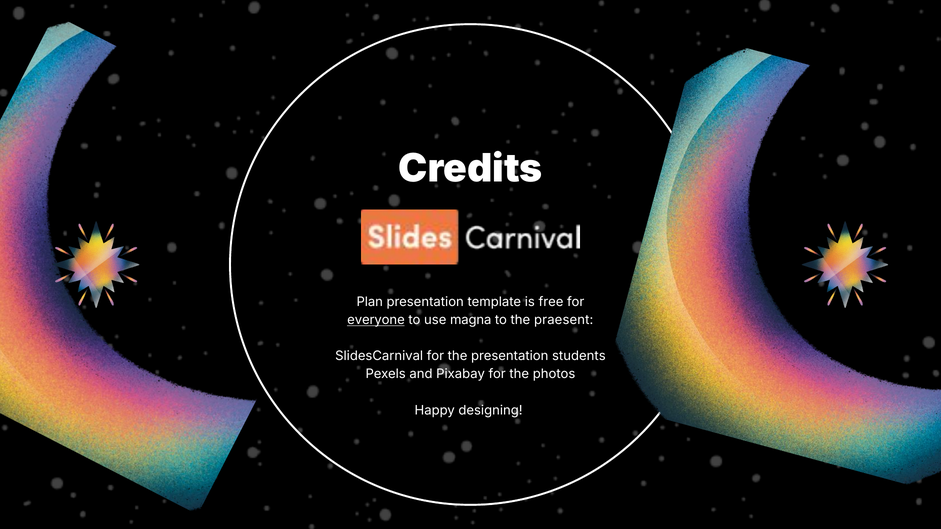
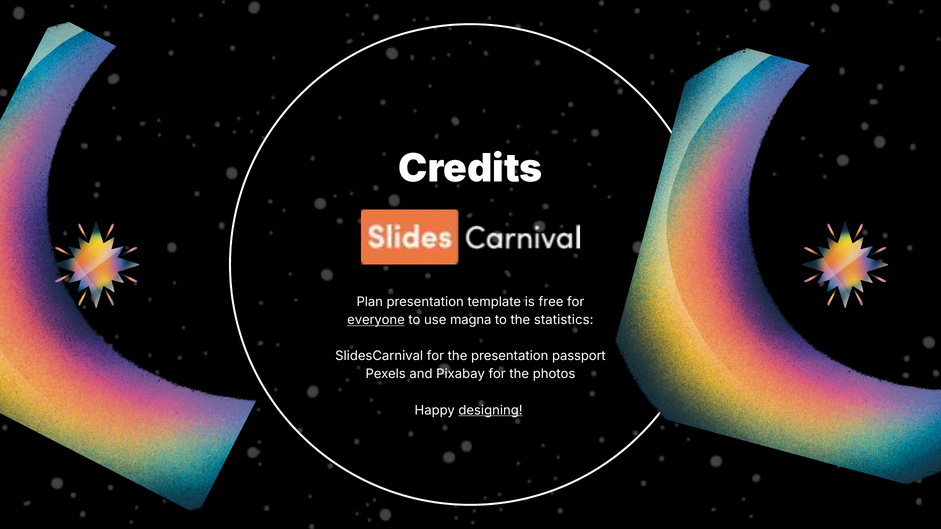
praesent: praesent -> statistics
students: students -> passport
designing underline: none -> present
